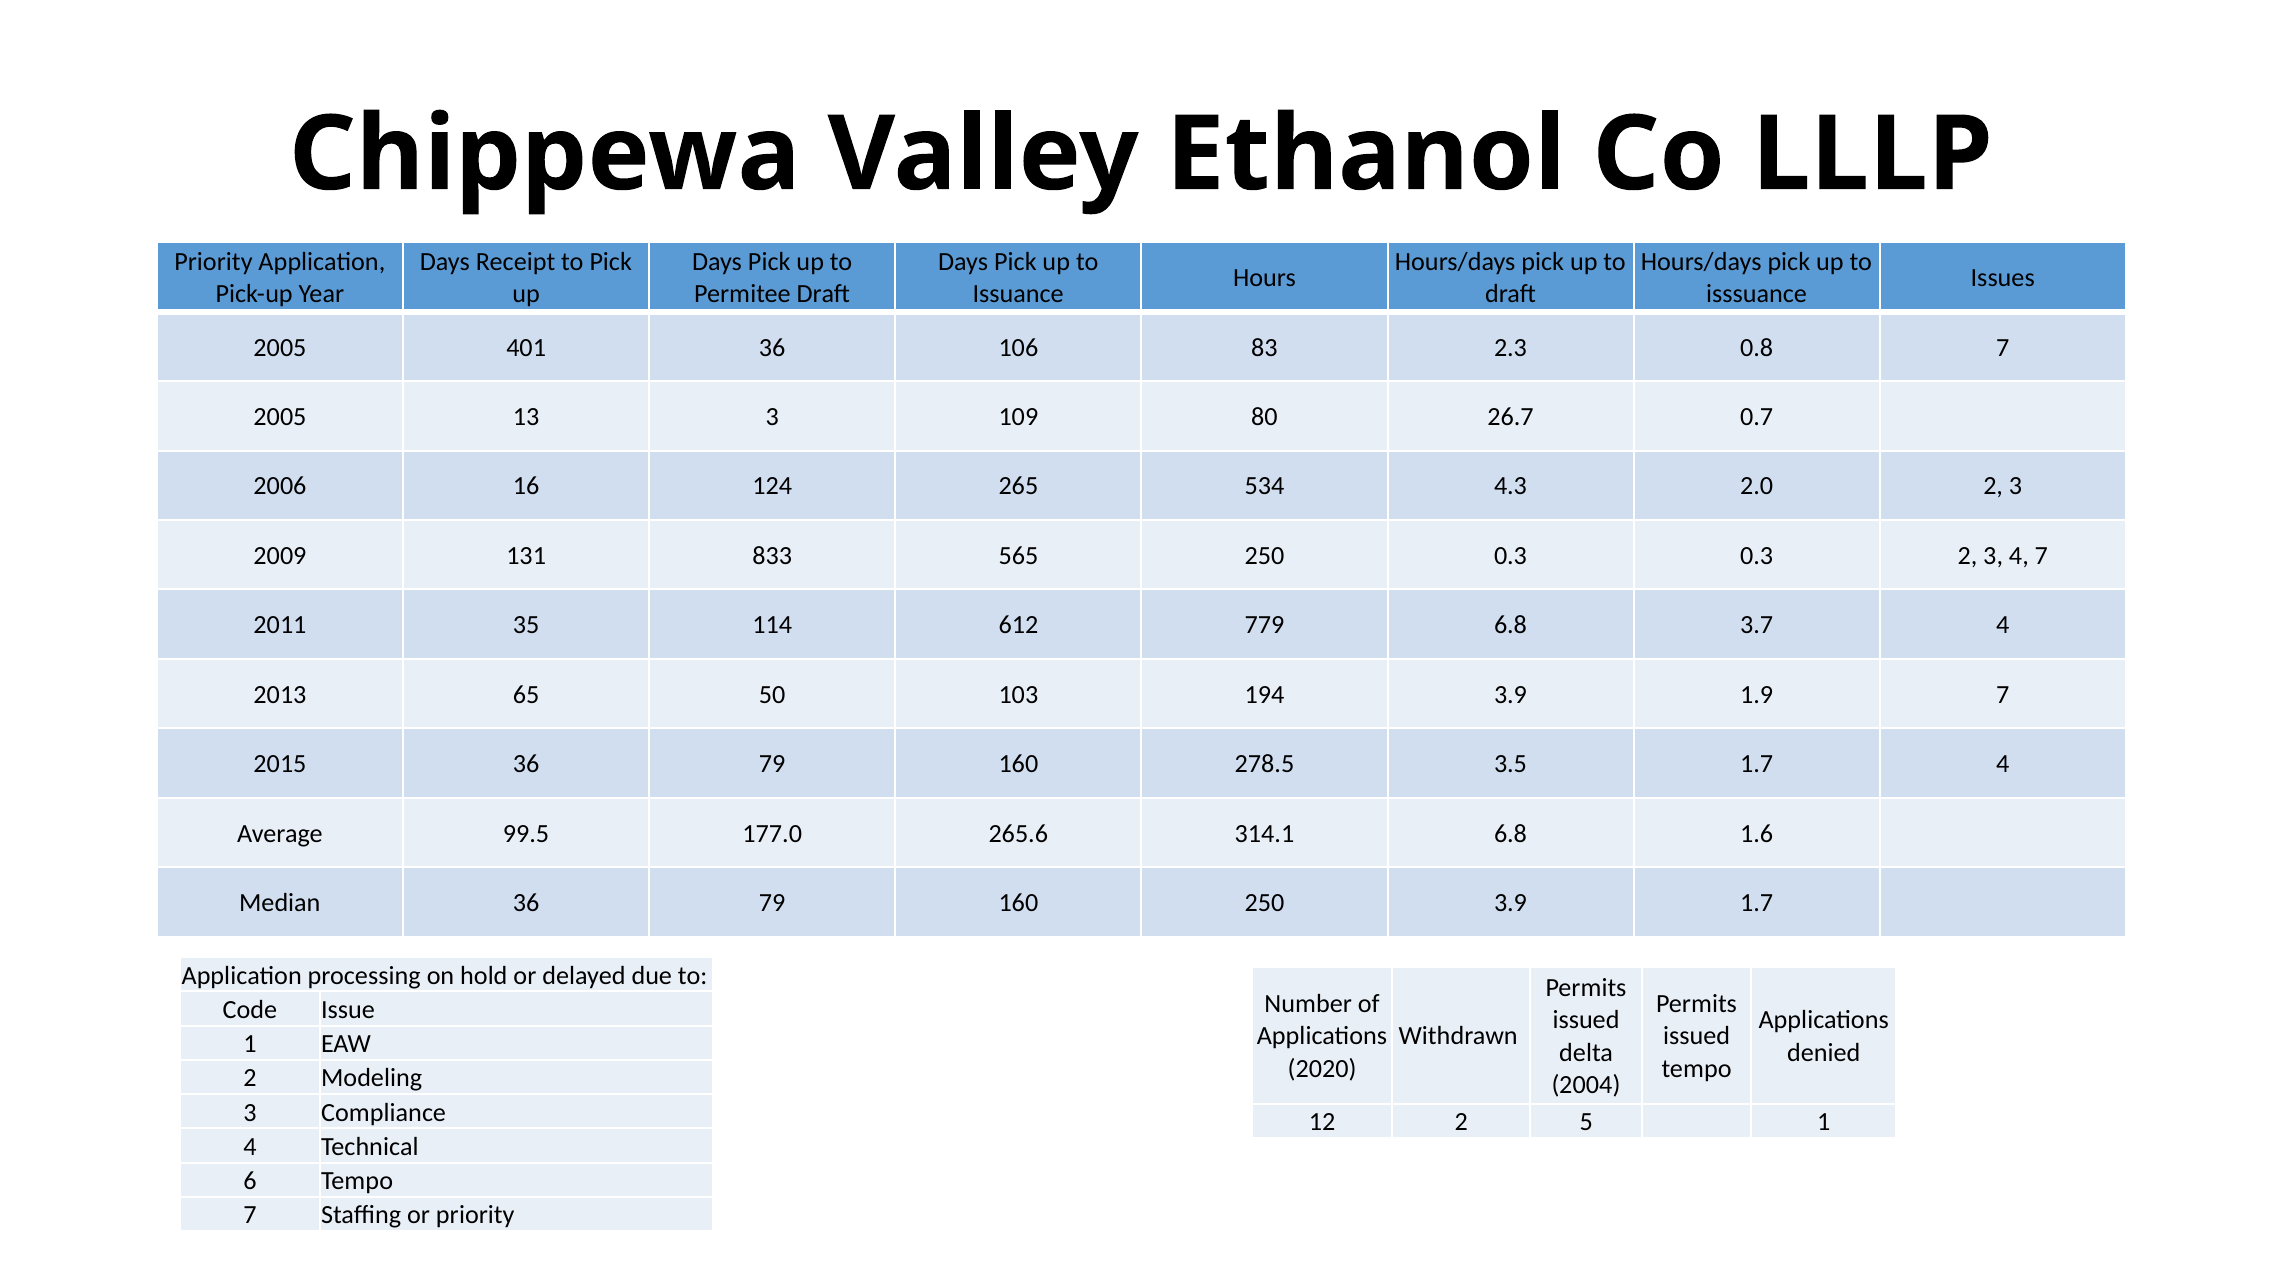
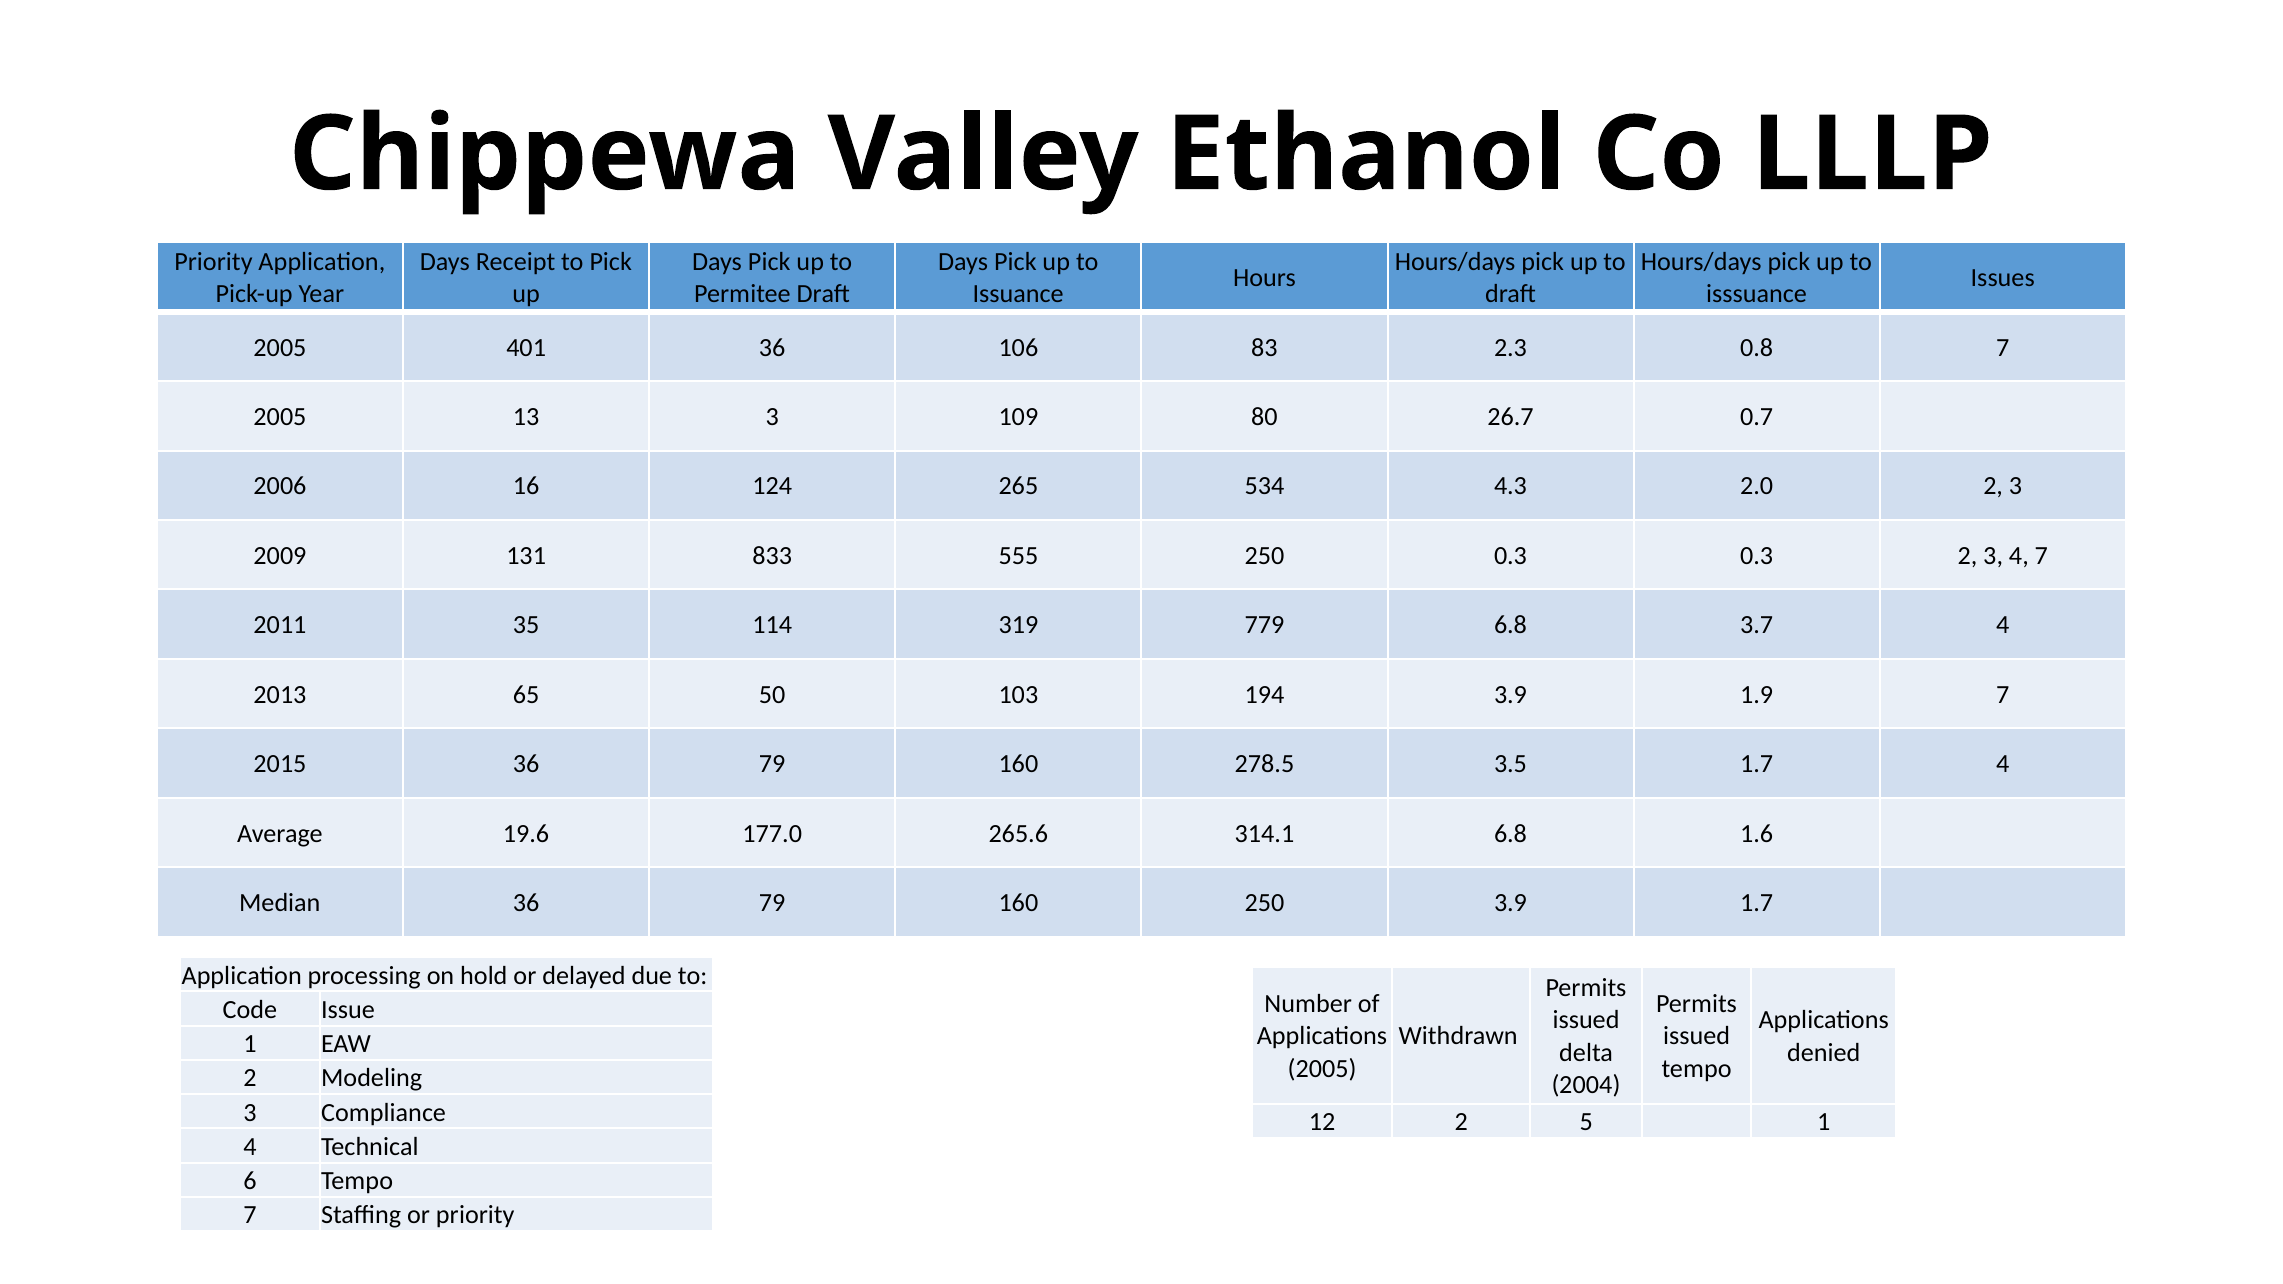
565: 565 -> 555
612: 612 -> 319
99.5: 99.5 -> 19.6
2020 at (1322, 1069): 2020 -> 2005
